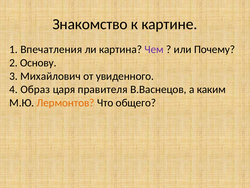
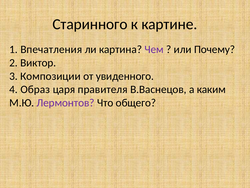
Знакомство: Знакомство -> Старинного
Основу: Основу -> Виктор
Михайлович: Михайлович -> Композиции
Лермонтов colour: orange -> purple
